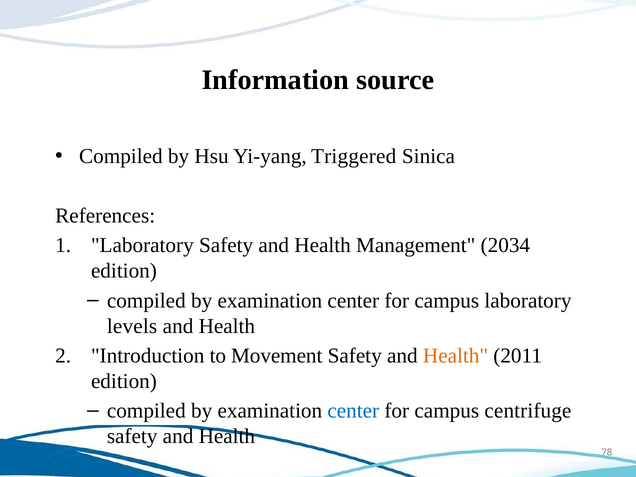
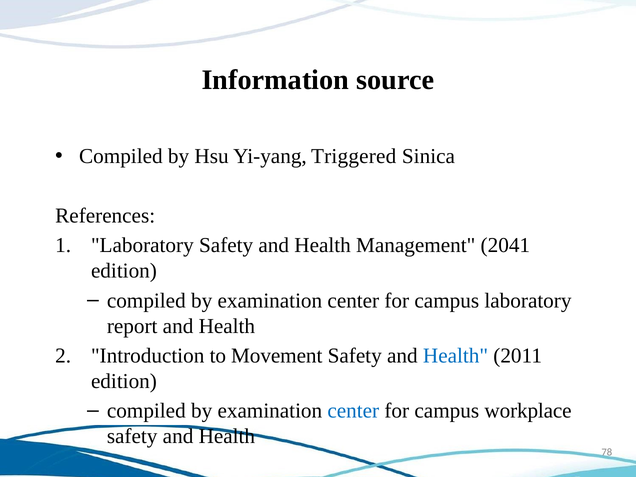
2034: 2034 -> 2041
levels: levels -> report
Health at (456, 356) colour: orange -> blue
centrifuge: centrifuge -> workplace
